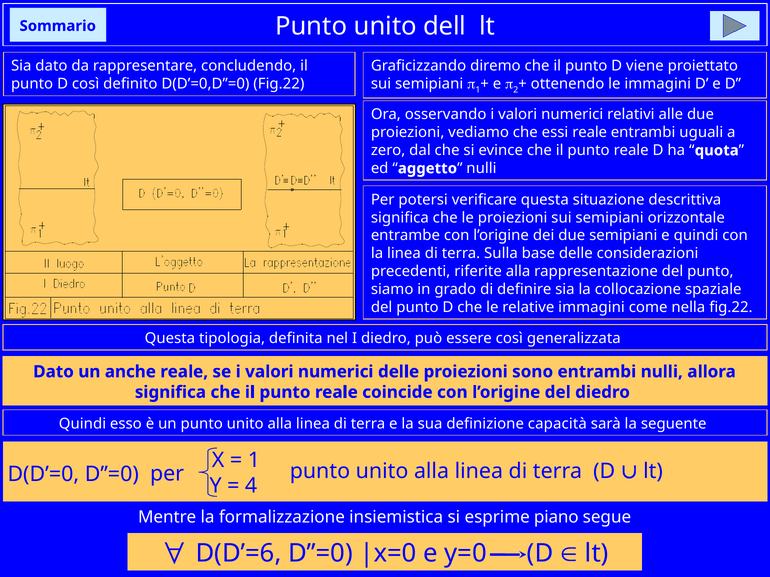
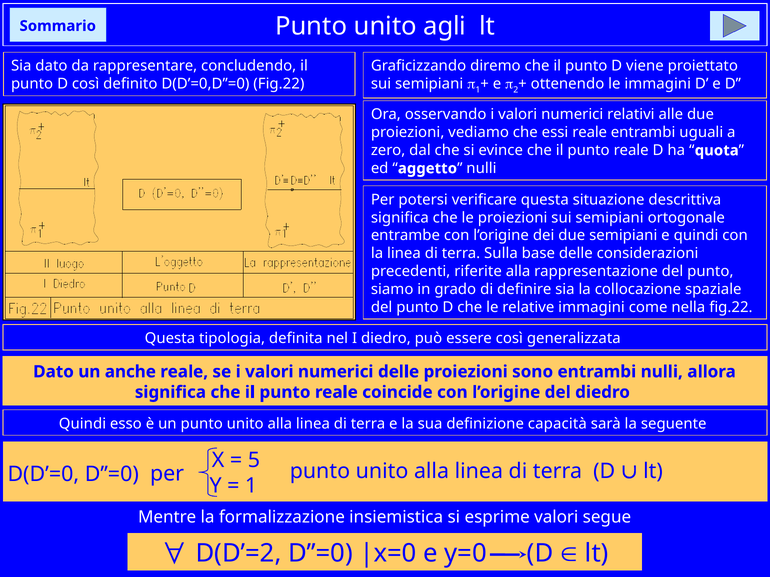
dell: dell -> agli
orizzontale: orizzontale -> ortogonale
1 at (254, 461): 1 -> 5
4 at (251, 486): 4 -> 1
esprime piano: piano -> valori
D(D’=6: D(D’=6 -> D(D’=2
